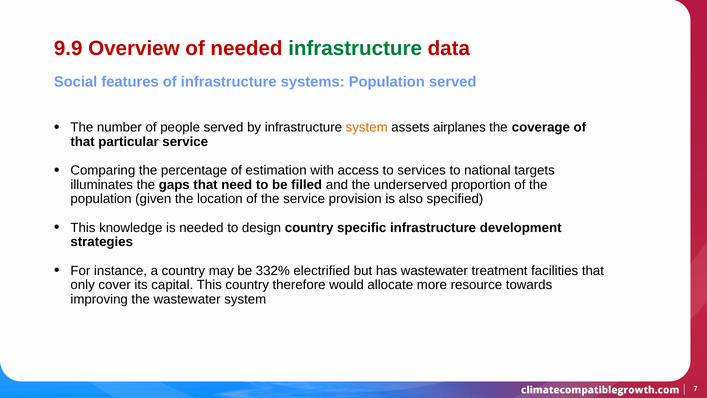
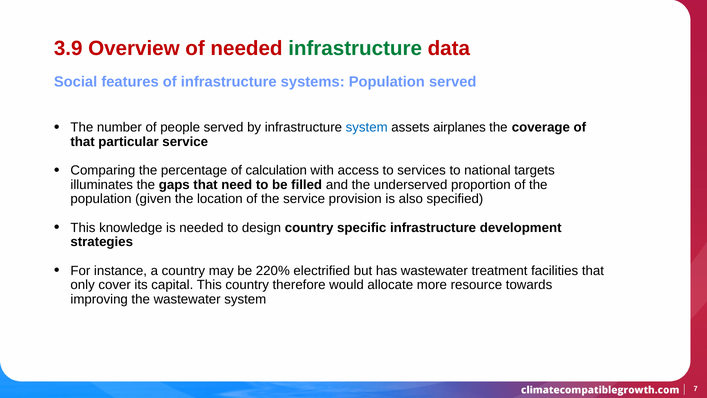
9.9: 9.9 -> 3.9
system at (367, 127) colour: orange -> blue
estimation: estimation -> calculation
332%: 332% -> 220%
